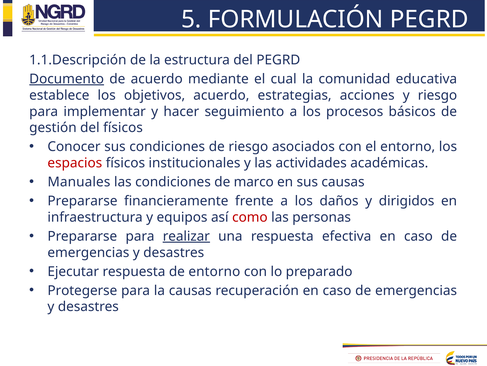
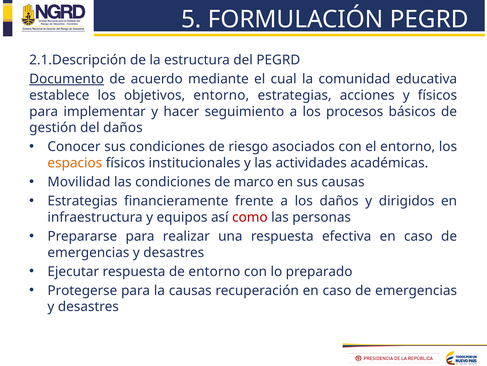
1.1.Descripción: 1.1.Descripción -> 2.1.Descripción
objetivos acuerdo: acuerdo -> entorno
y riesgo: riesgo -> físicos
del físicos: físicos -> daños
espacios colour: red -> orange
Manuales: Manuales -> Movilidad
Prepararse at (82, 201): Prepararse -> Estrategias
realizar underline: present -> none
